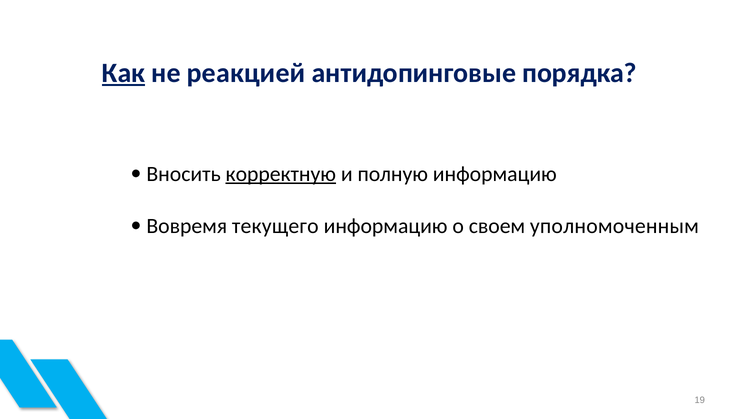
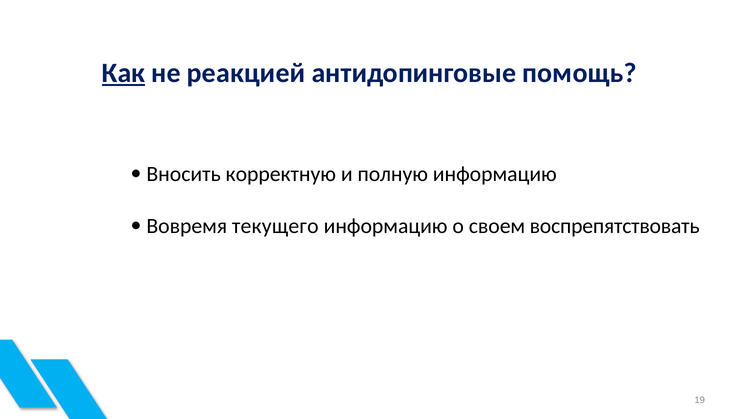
порядка: порядка -> помощь
корректную underline: present -> none
уполномоченным: уполномоченным -> воспрепятствовать
